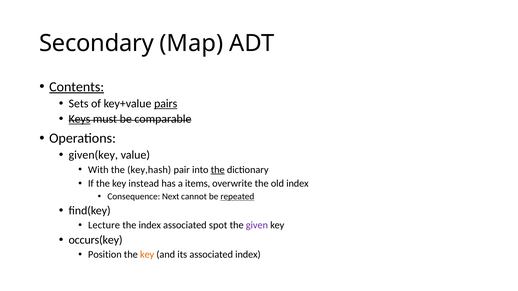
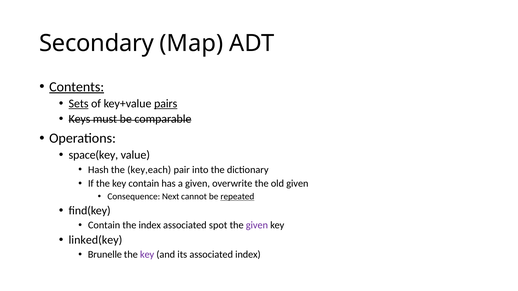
Sets underline: none -> present
Keys underline: present -> none
given(key: given(key -> space(key
With: With -> Hash
key,hash: key,hash -> key,each
the at (218, 170) underline: present -> none
key instead: instead -> contain
a items: items -> given
old index: index -> given
Lecture at (104, 226): Lecture -> Contain
occurs(key: occurs(key -> linked(key
Position: Position -> Brunelle
key at (147, 255) colour: orange -> purple
